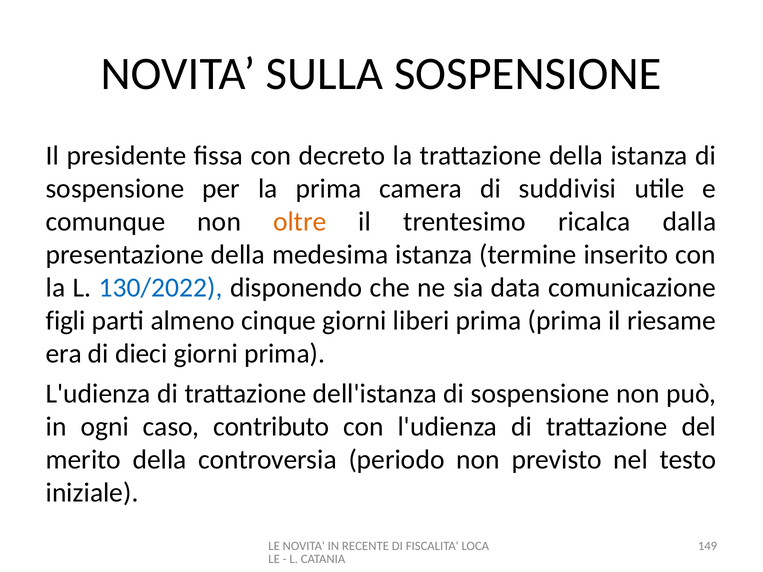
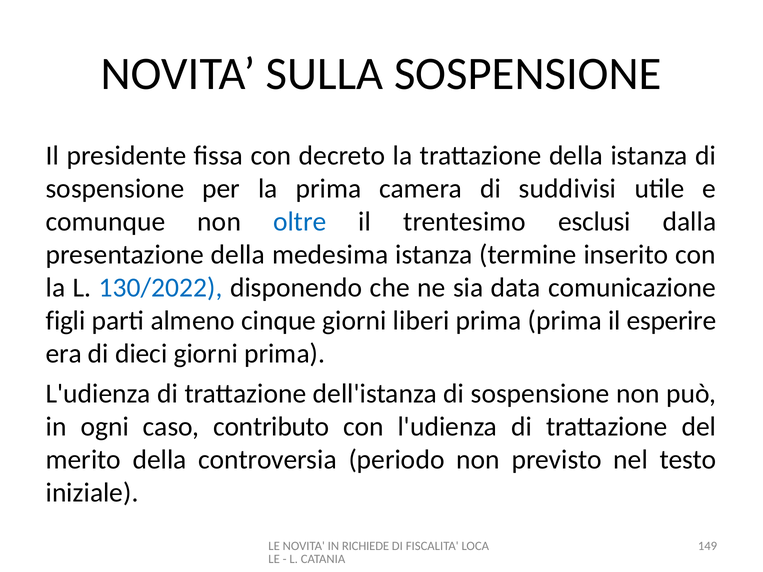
oltre colour: orange -> blue
ricalca: ricalca -> esclusi
riesame: riesame -> esperire
RECENTE: RECENTE -> RICHIEDE
